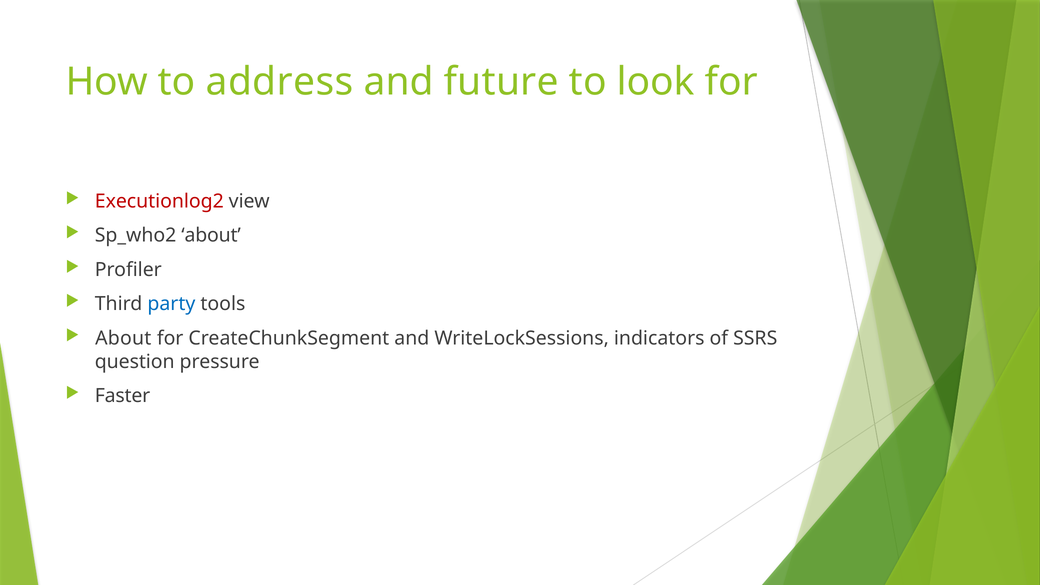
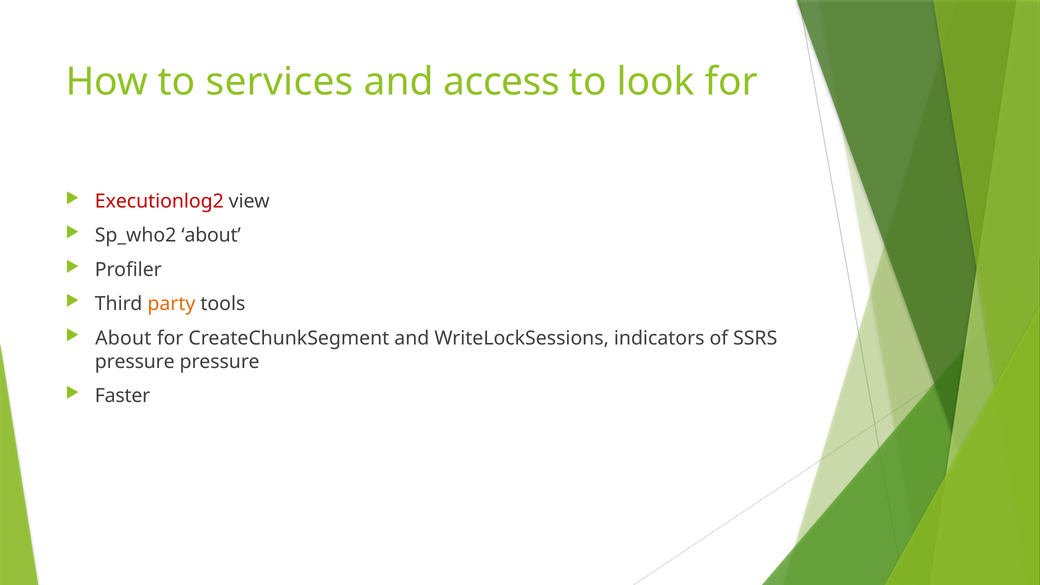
address: address -> services
future: future -> access
party colour: blue -> orange
question at (135, 362): question -> pressure
